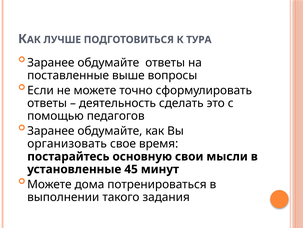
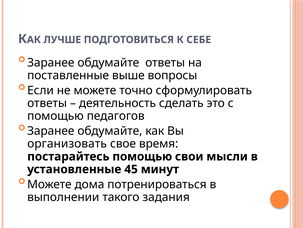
ТУРА: ТУРА -> СЕБЕ
постарайтесь основную: основную -> помощью
